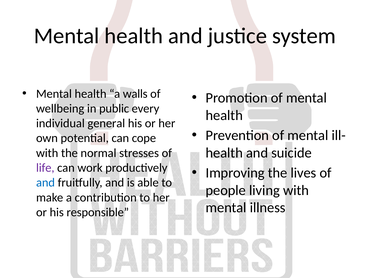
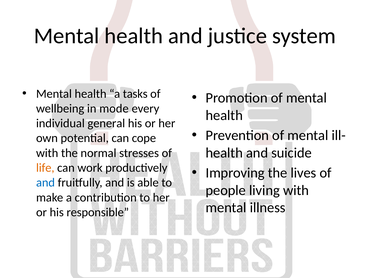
walls: walls -> tasks
public: public -> mode
life colour: purple -> orange
